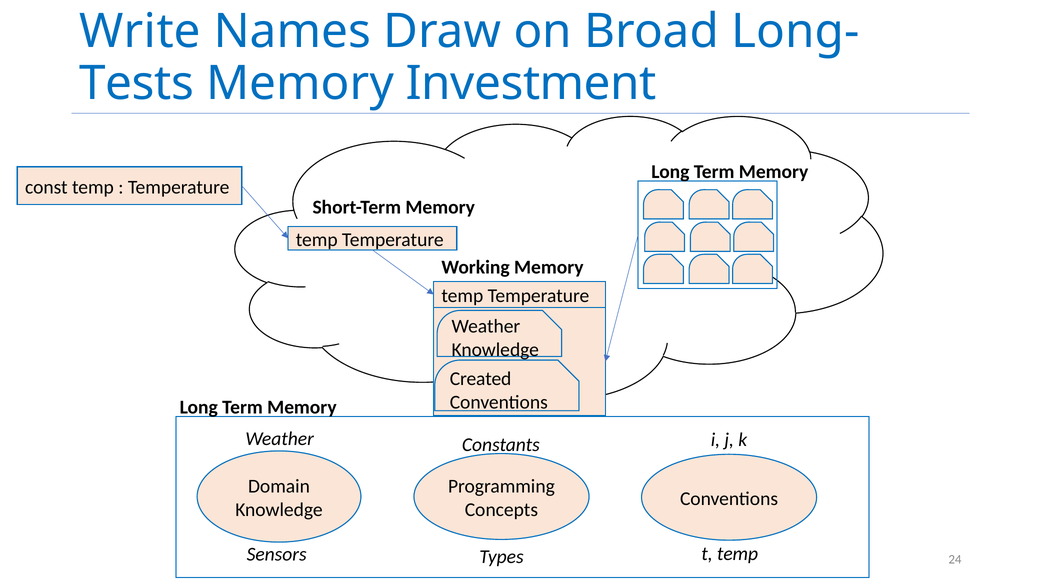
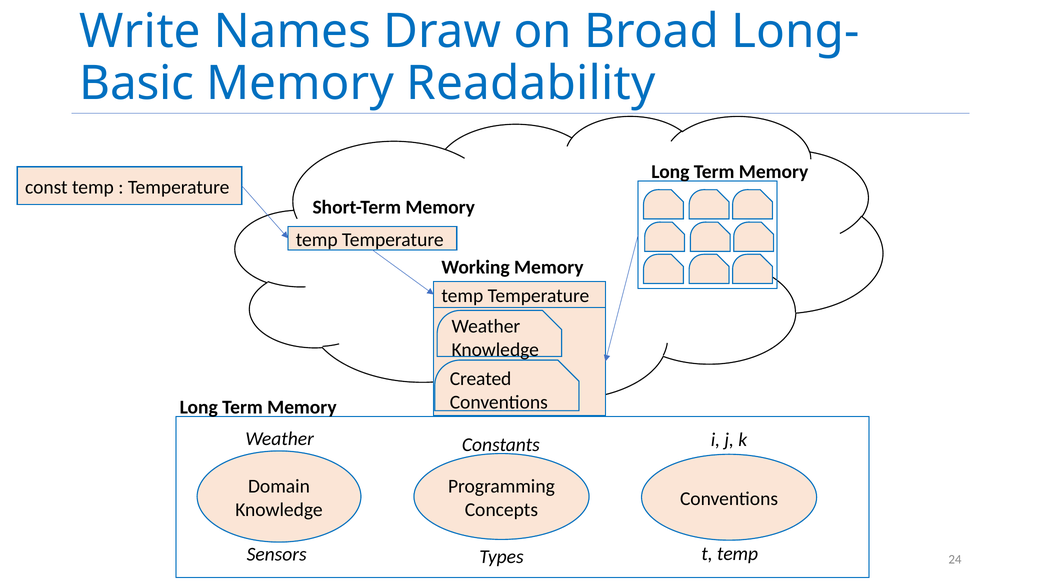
Tests: Tests -> Basic
Investment: Investment -> Readability
